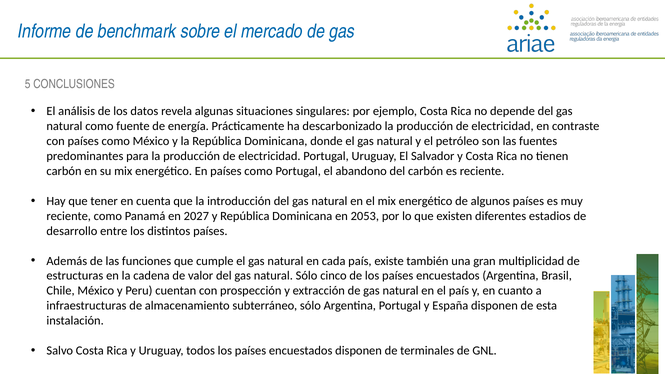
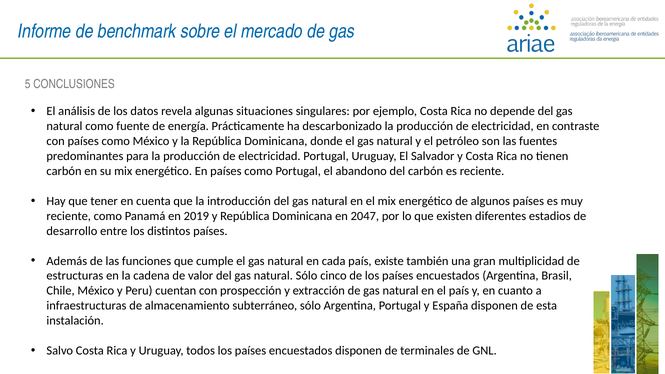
2027: 2027 -> 2019
2053: 2053 -> 2047
